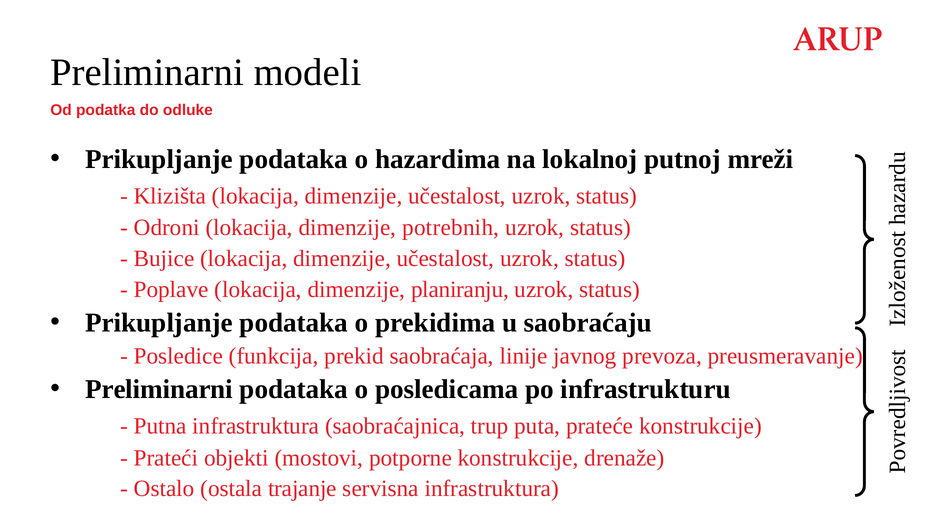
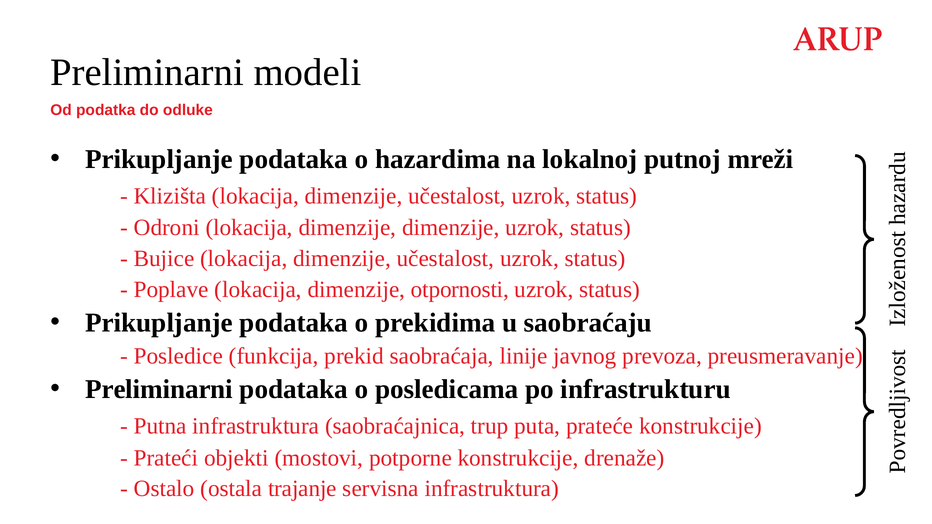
dimenzije potrebnih: potrebnih -> dimenzije
planiranju: planiranju -> otpornosti
